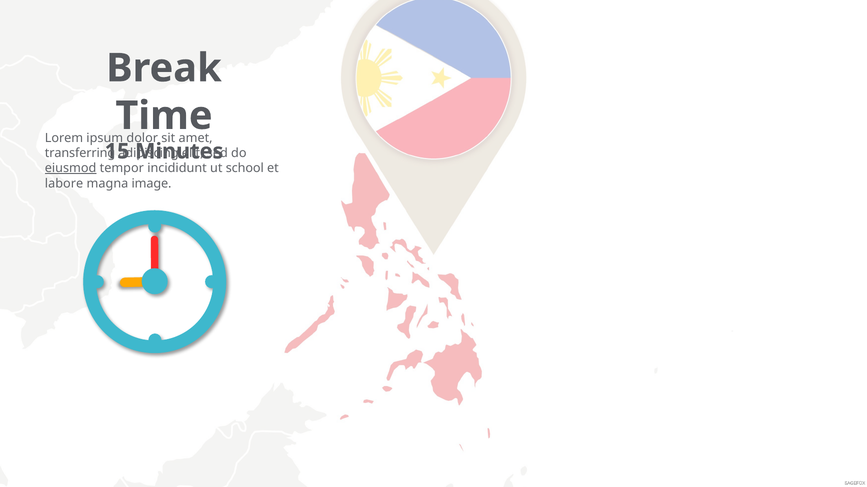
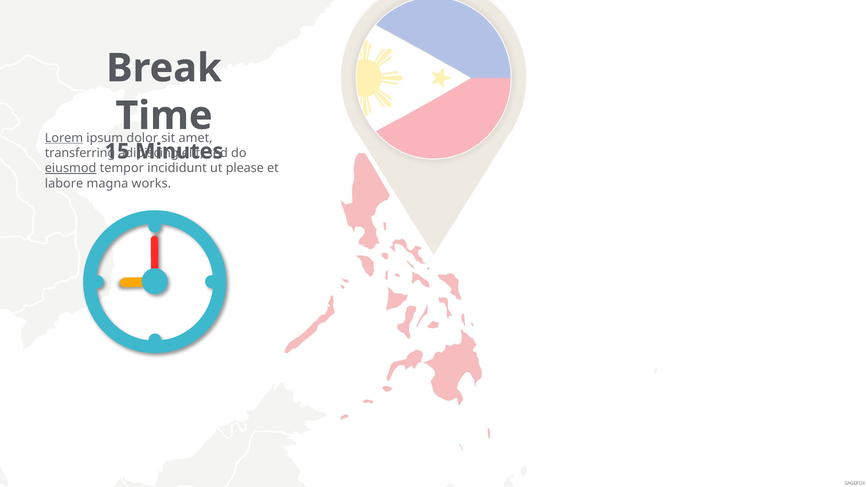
Lorem underline: none -> present
school: school -> please
image: image -> works
